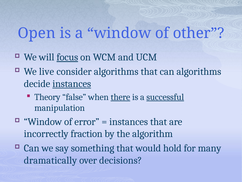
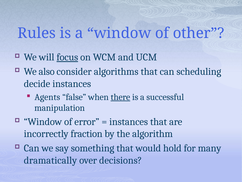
Open: Open -> Rules
live: live -> also
can algorithms: algorithms -> scheduling
instances at (72, 83) underline: present -> none
Theory: Theory -> Agents
successful underline: present -> none
